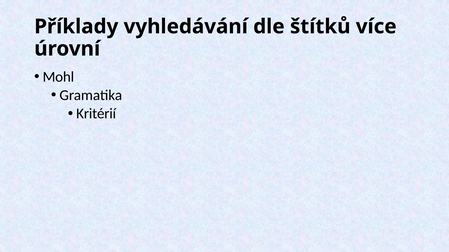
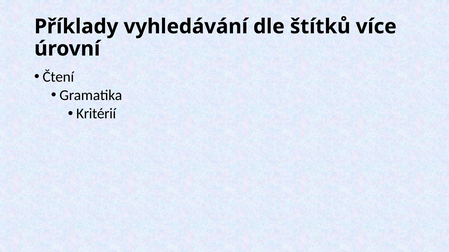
Mohl: Mohl -> Čtení
